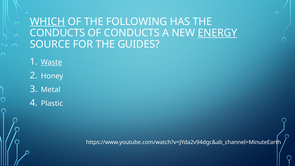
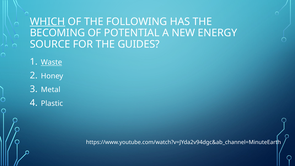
CONDUCTS at (57, 33): CONDUCTS -> BECOMING
OF CONDUCTS: CONDUCTS -> POTENTIAL
ENERGY underline: present -> none
